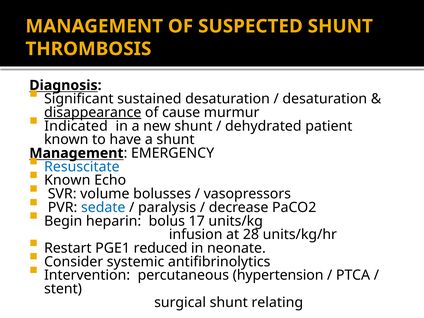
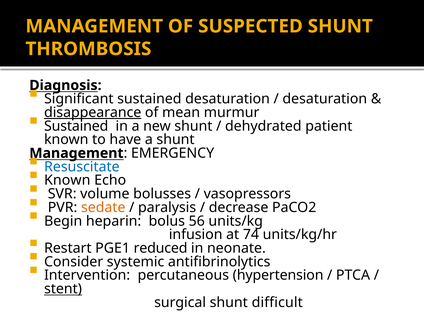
cause: cause -> mean
Indicated at (76, 126): Indicated -> Sustained
sedate colour: blue -> orange
17: 17 -> 56
28: 28 -> 74
stent underline: none -> present
relating: relating -> difficult
